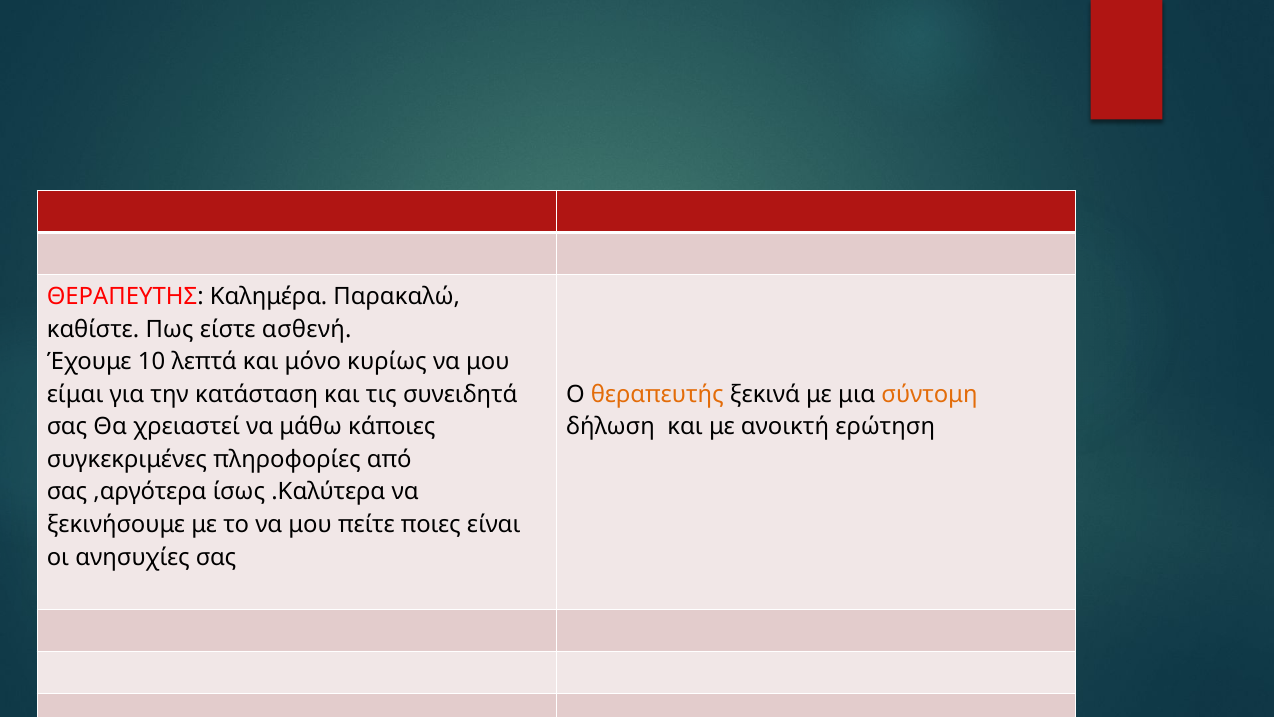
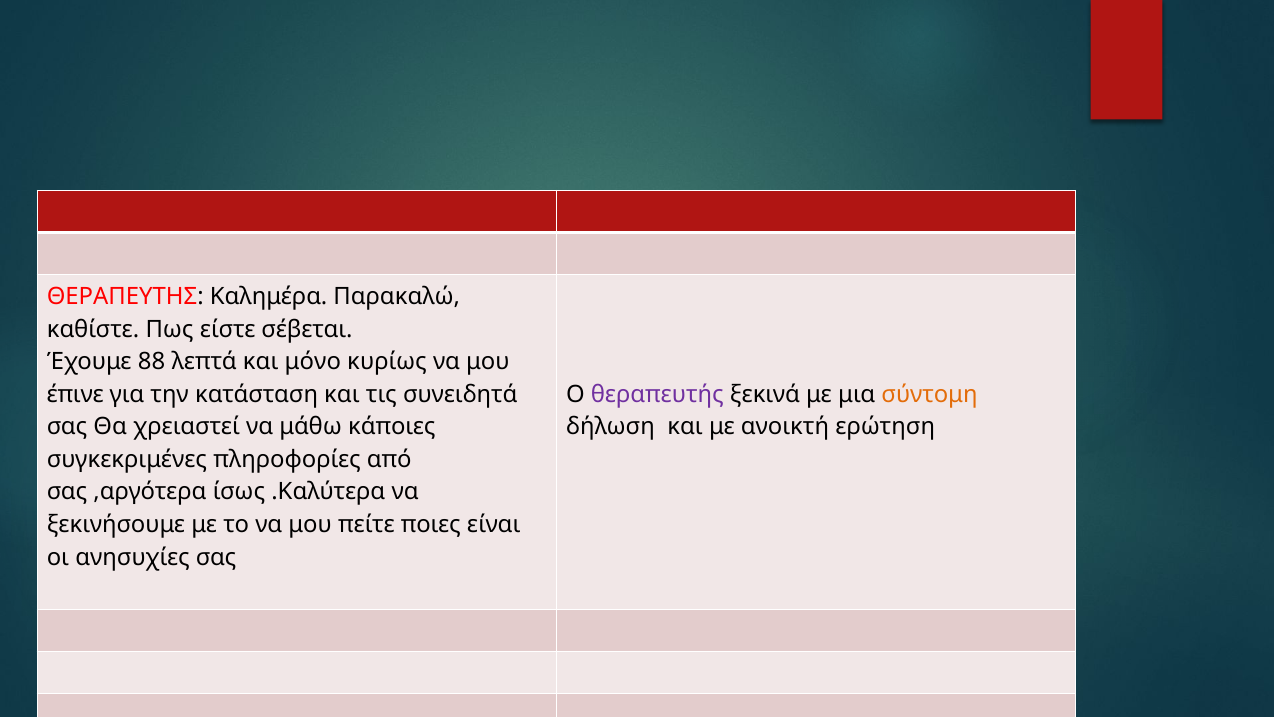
ασθενή: ασθενή -> σέβεται
10: 10 -> 88
είμαι: είμαι -> έπινε
θεραπευτής colour: orange -> purple
